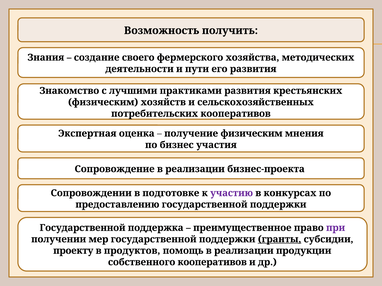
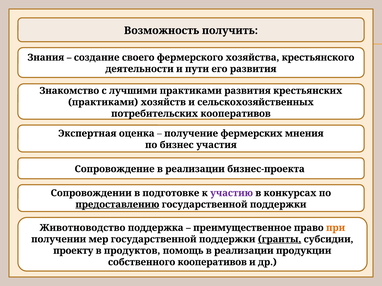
методических: методических -> крестьянского
физическим at (103, 102): физическим -> практиками
получение физическим: физическим -> фермерских
предоставлению underline: none -> present
Государственной at (83, 228): Государственной -> Животноводство
при colour: purple -> orange
